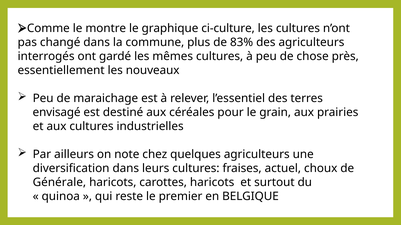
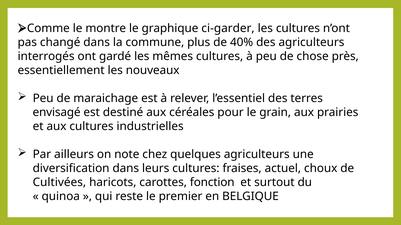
ci-culture: ci-culture -> ci-garder
83%: 83% -> 40%
Générale: Générale -> Cultivées
carottes haricots: haricots -> fonction
